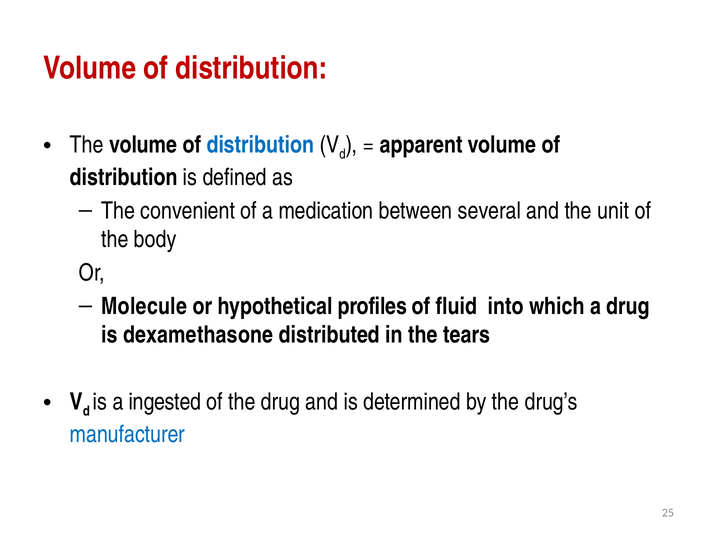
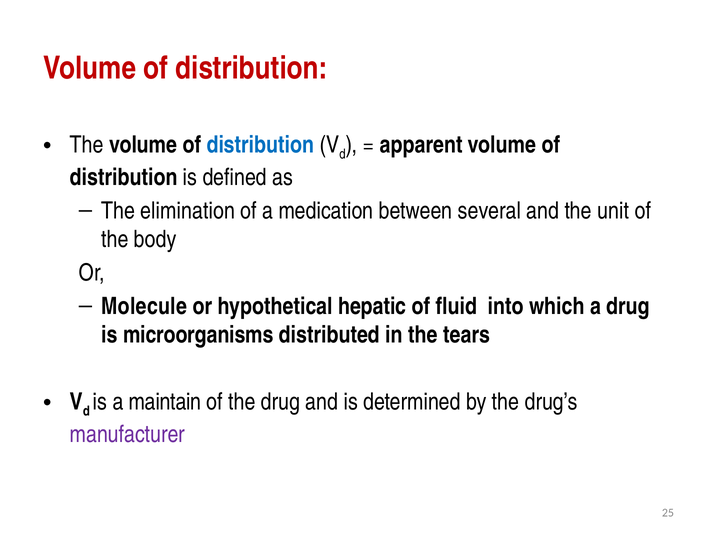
convenient: convenient -> elimination
profiles: profiles -> hepatic
dexamethasone: dexamethasone -> microorganisms
ingested: ingested -> maintain
manufacturer colour: blue -> purple
